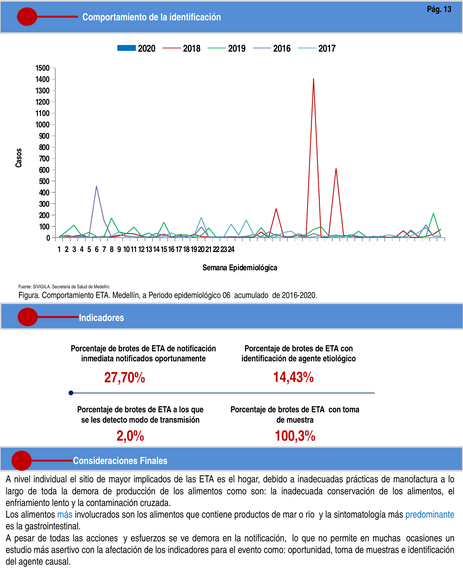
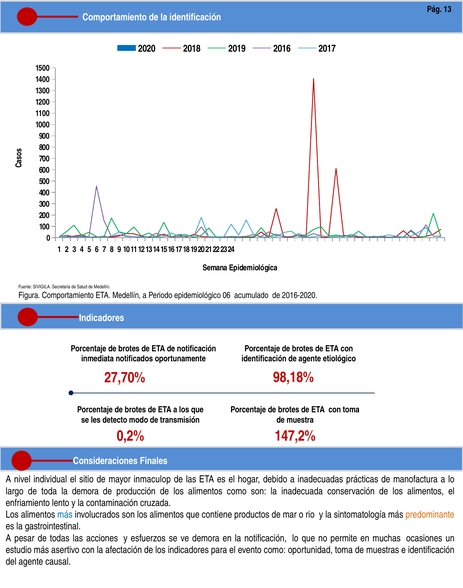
14,43%: 14,43% -> 98,18%
2,0%: 2,0% -> 0,2%
100,3%: 100,3% -> 147,2%
implicados: implicados -> inmaculop
predominante colour: blue -> orange
